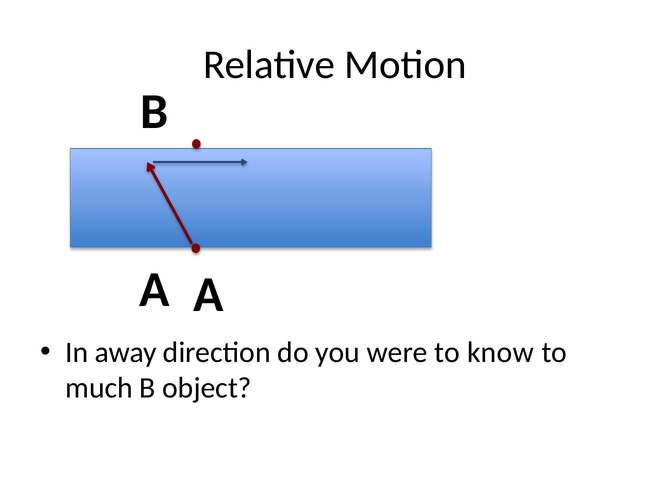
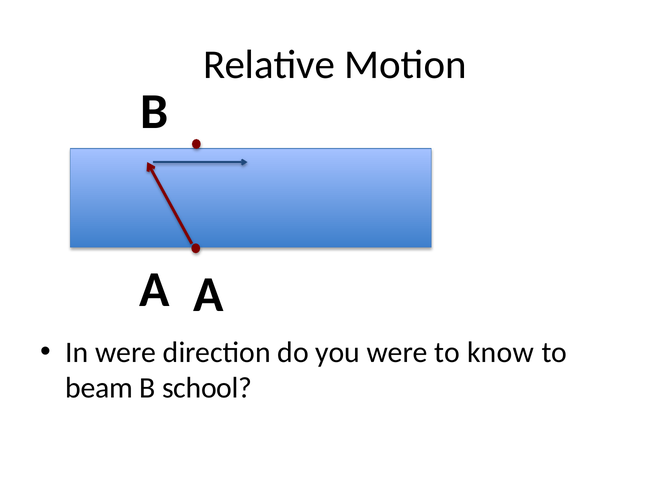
In away: away -> were
much: much -> beam
object: object -> school
